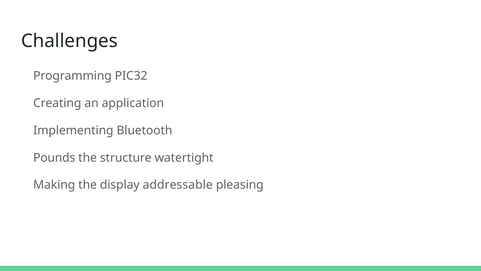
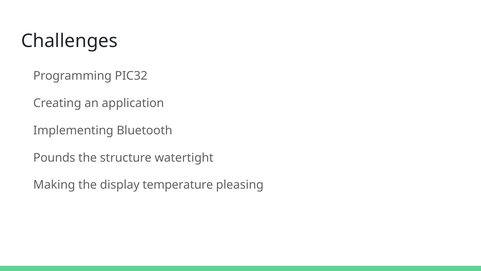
addressable: addressable -> temperature
